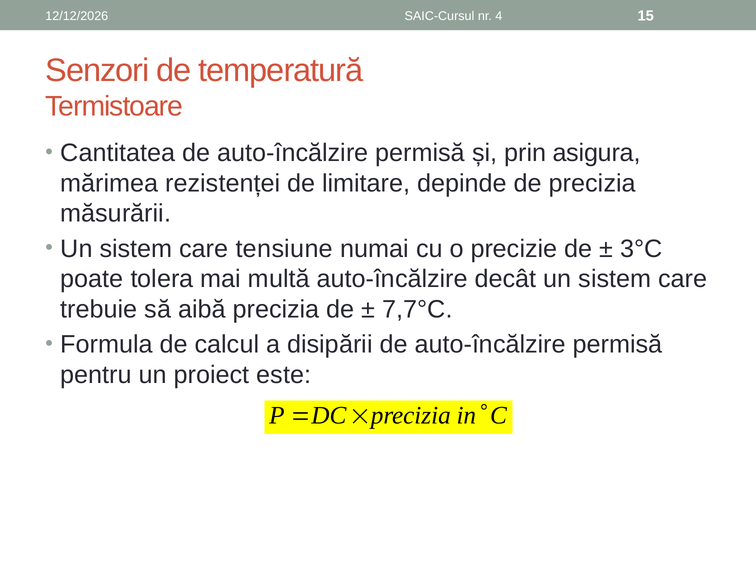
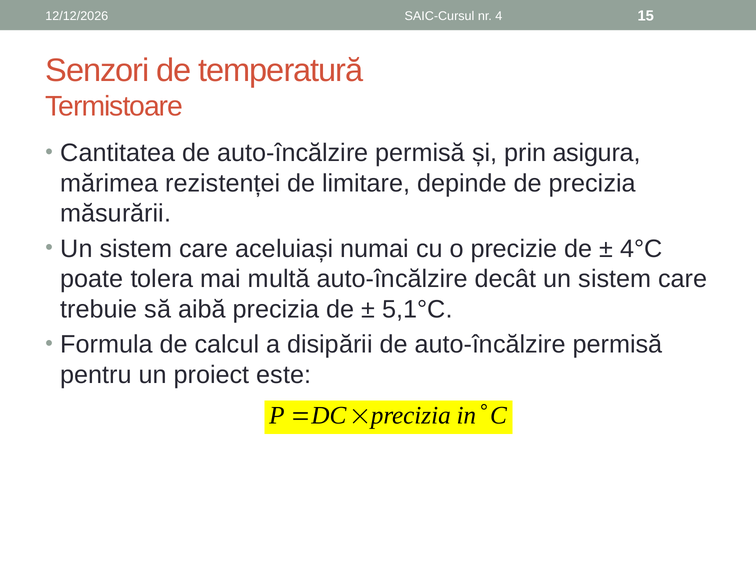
tensiune: tensiune -> aceluiași
3°C: 3°C -> 4°C
7,7°C: 7,7°C -> 5,1°C
